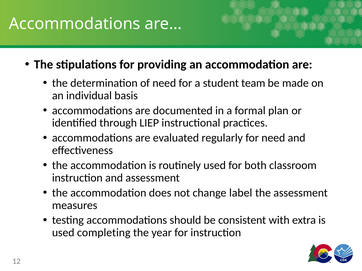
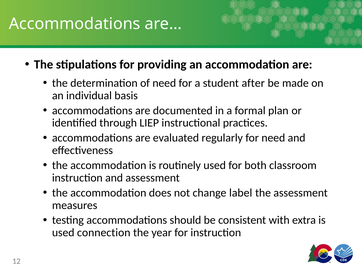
team: team -> after
completing: completing -> connection
